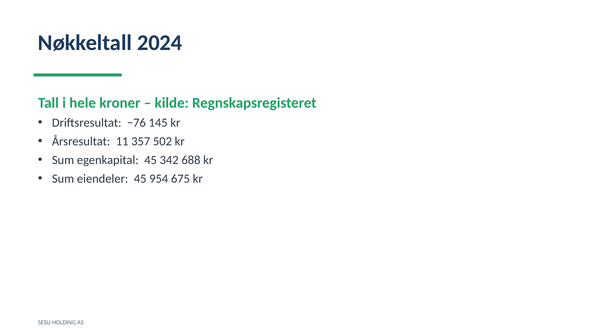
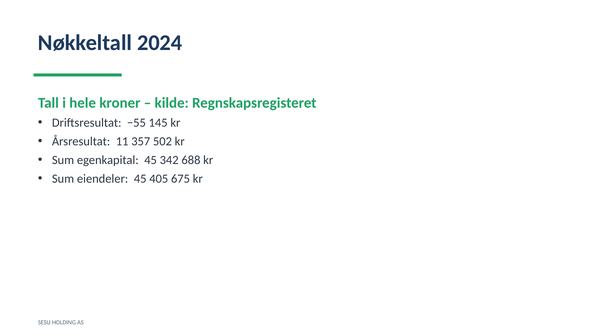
−76: −76 -> −55
954: 954 -> 405
